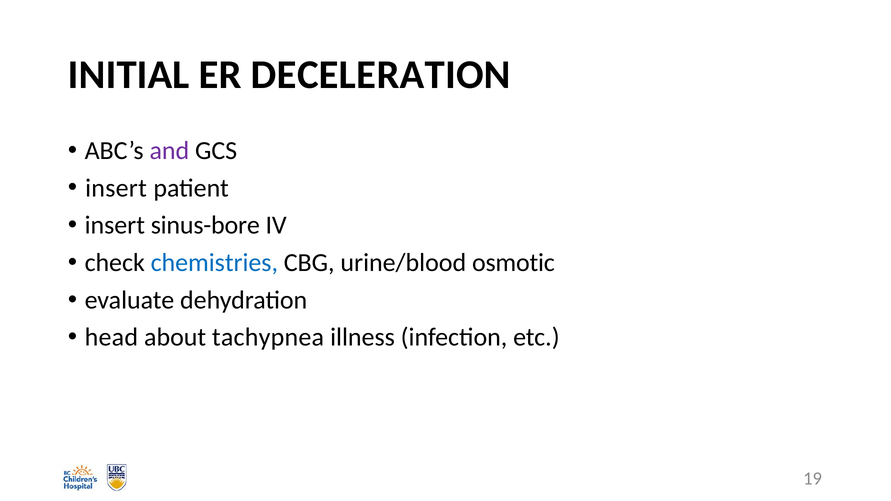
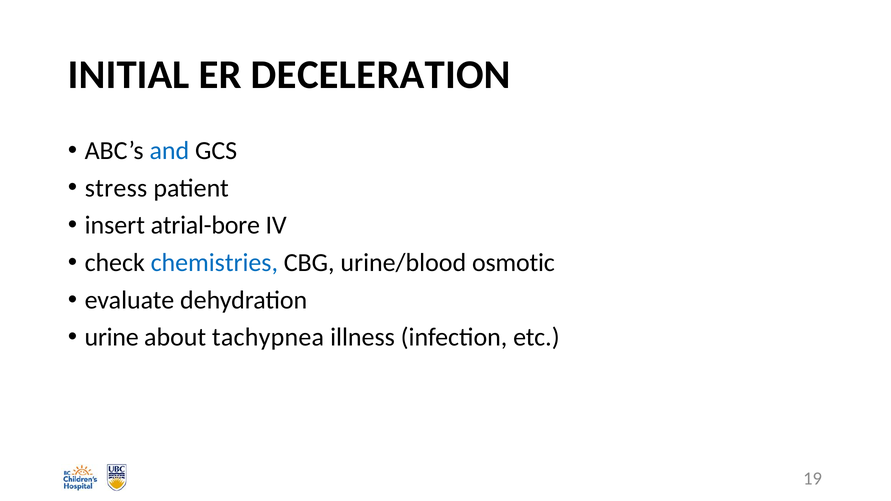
and colour: purple -> blue
insert at (116, 188): insert -> stress
sinus-bore: sinus-bore -> atrial-bore
head: head -> urine
